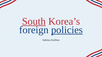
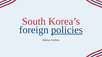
South underline: present -> none
